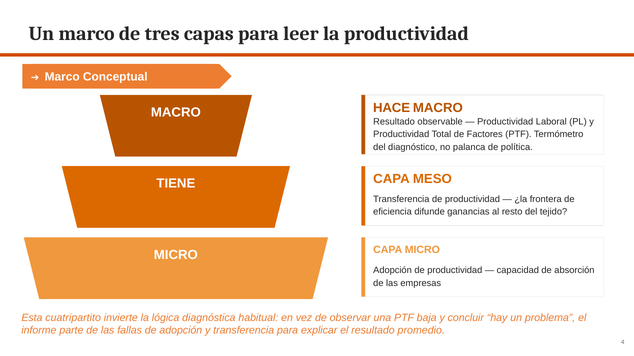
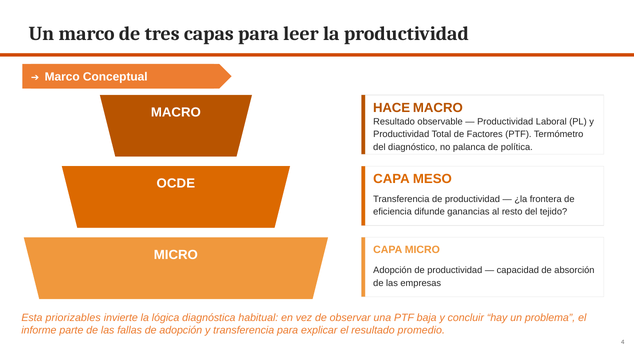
TIENE: TIENE -> OCDE
cuatripartito: cuatripartito -> priorizables
